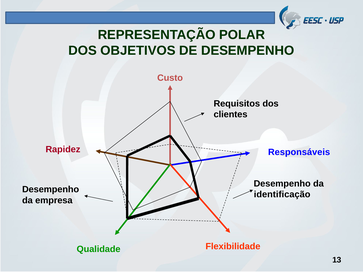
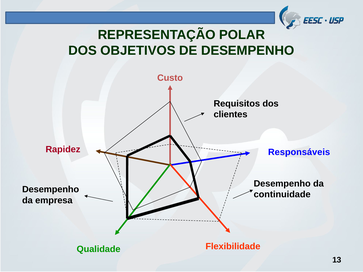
identificação: identificação -> continuidade
